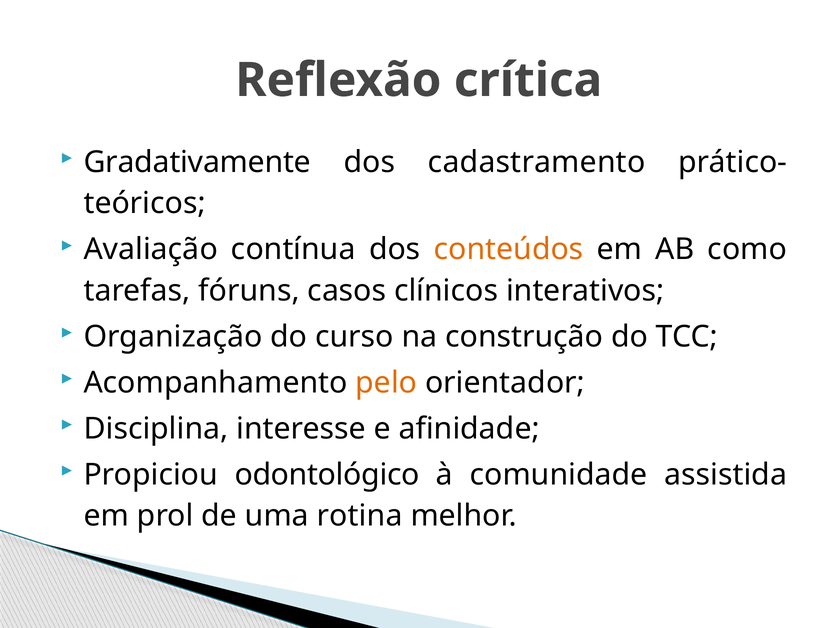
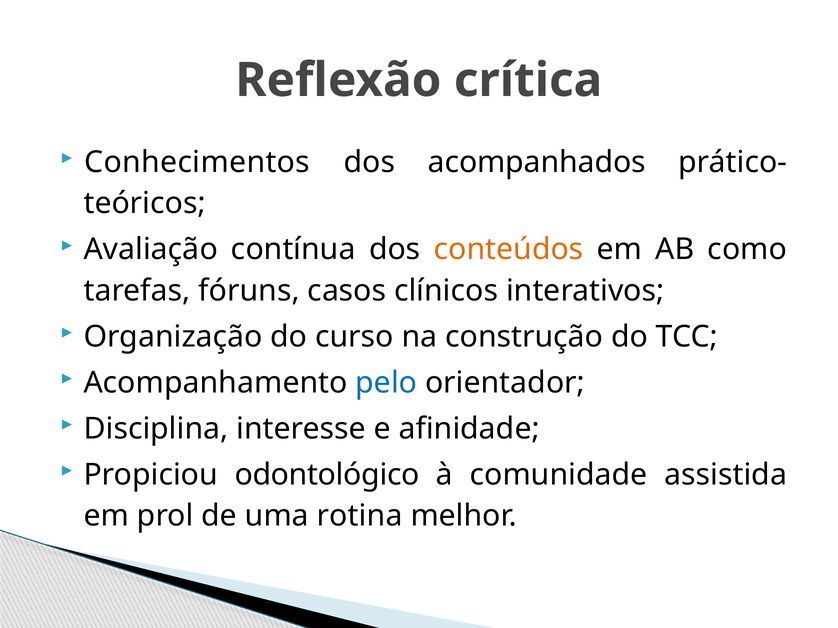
Gradativamente: Gradativamente -> Conhecimentos
cadastramento: cadastramento -> acompanhados
pelo colour: orange -> blue
